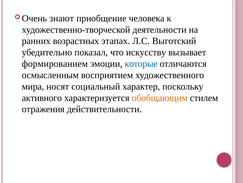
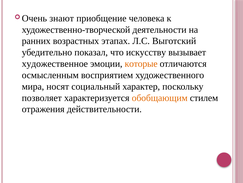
формированием: формированием -> художественное
которые colour: blue -> orange
активного: активного -> позволяет
